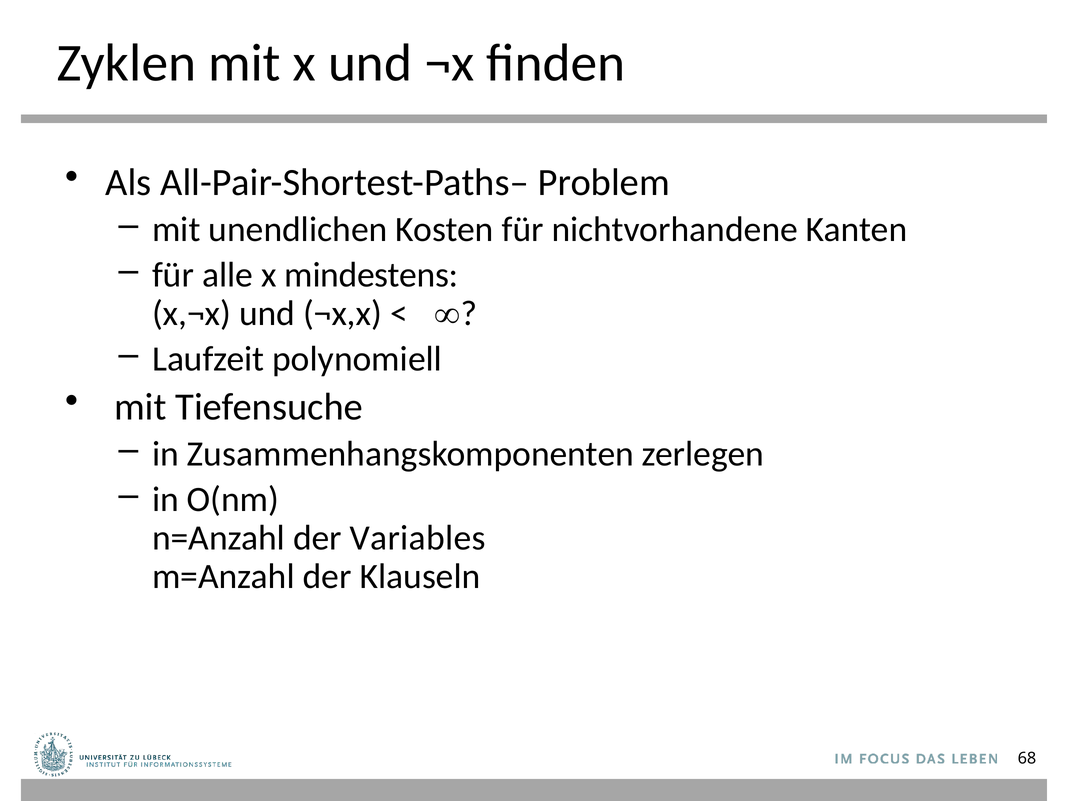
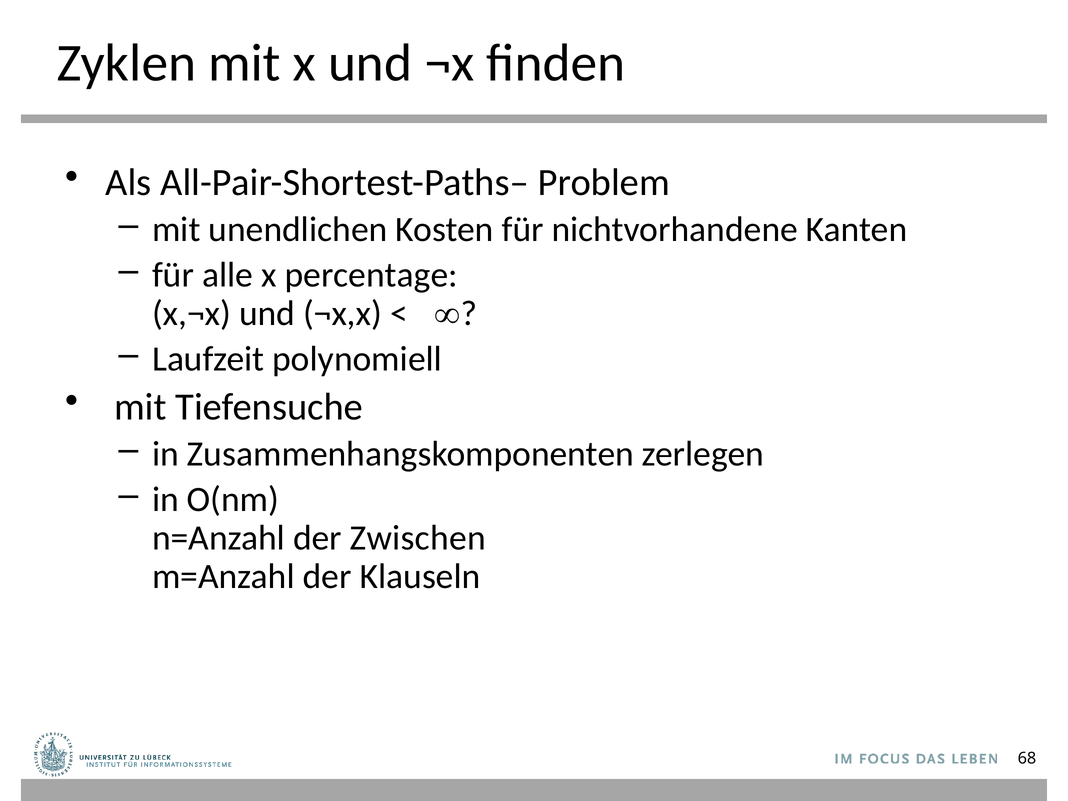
mindestens: mindestens -> percentage
Variables: Variables -> Zwischen
